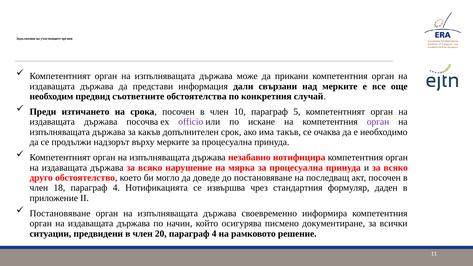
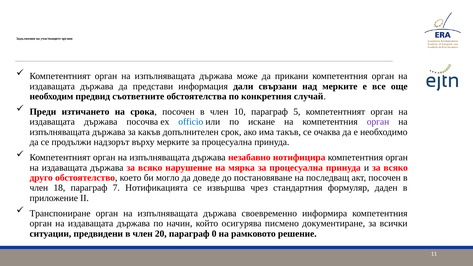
officio colour: purple -> blue
18 параграф 4: 4 -> 7
Постановяване at (60, 213): Постановяване -> Транспониране
20 параграф 4: 4 -> 0
